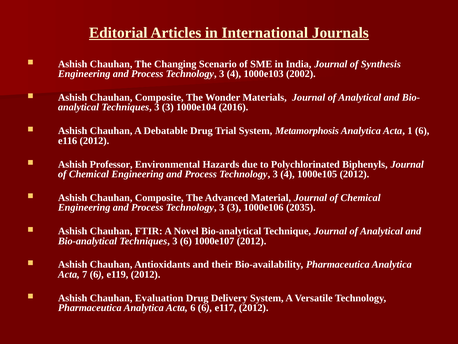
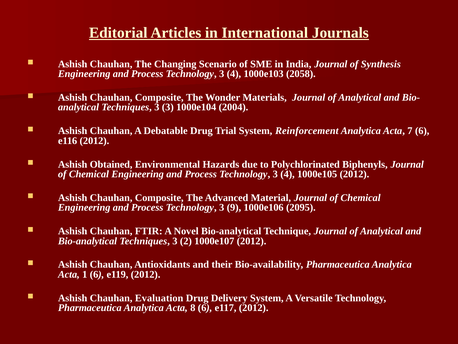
2002: 2002 -> 2058
2016: 2016 -> 2004
Metamorphosis: Metamorphosis -> Reinforcement
1: 1 -> 7
Professor: Professor -> Obtained
Technology 3 3: 3 -> 9
2035: 2035 -> 2095
3 6: 6 -> 2
7: 7 -> 1
Acta 6: 6 -> 8
